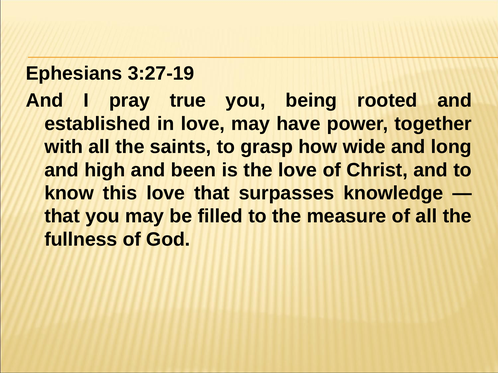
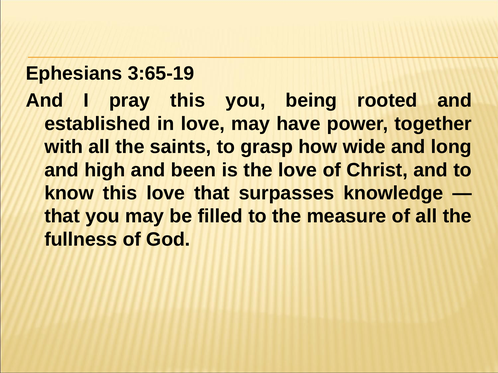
3:27-19: 3:27-19 -> 3:65-19
pray true: true -> this
